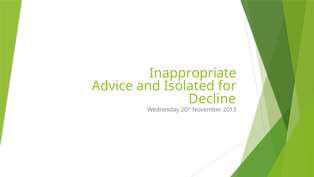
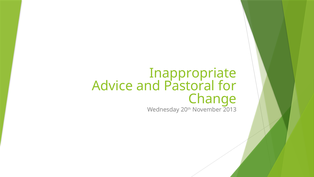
Isolated: Isolated -> Pastoral
Decline: Decline -> Change
